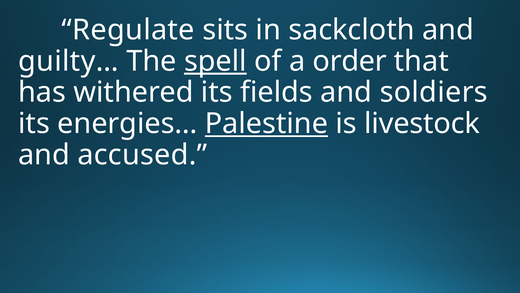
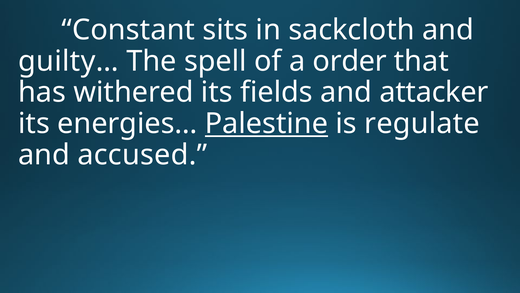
Regulate: Regulate -> Constant
spell underline: present -> none
soldiers: soldiers -> attacker
livestock: livestock -> regulate
